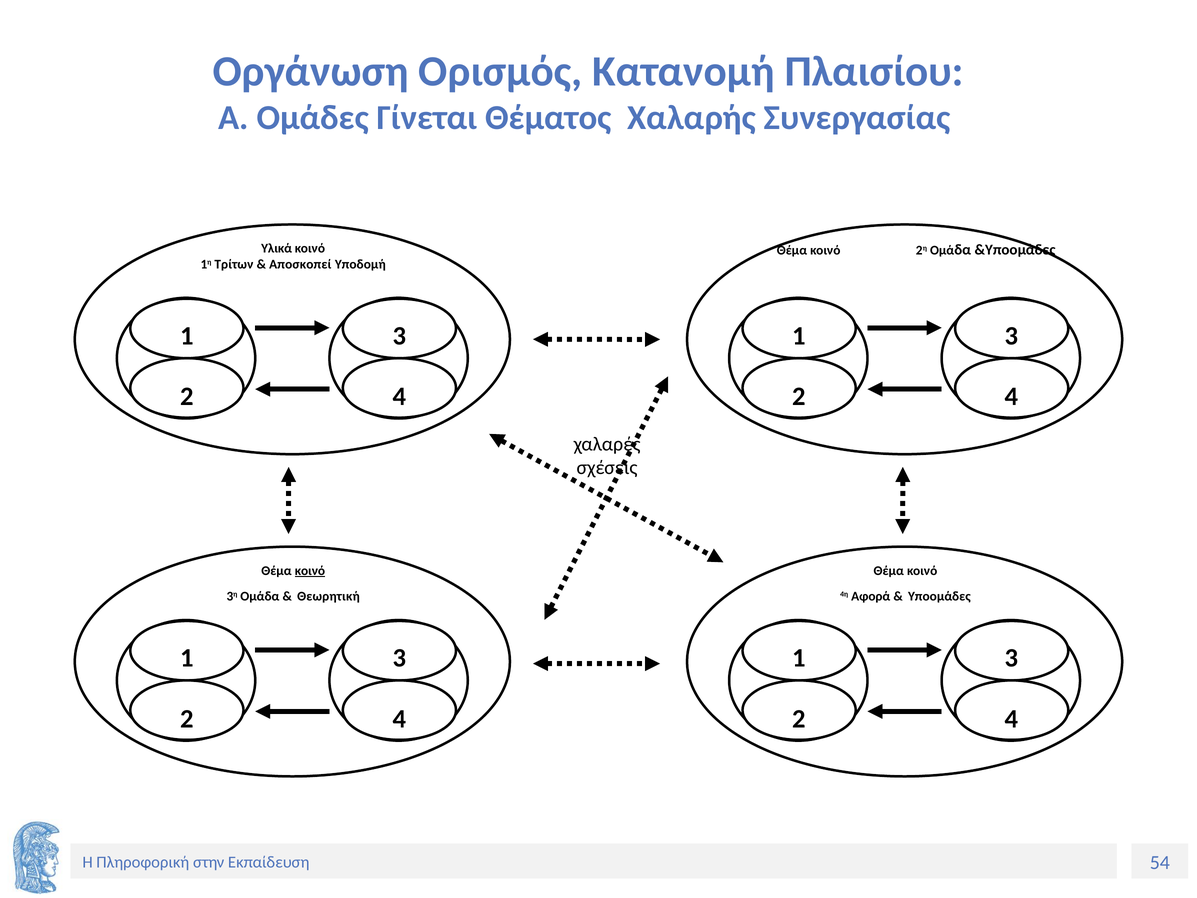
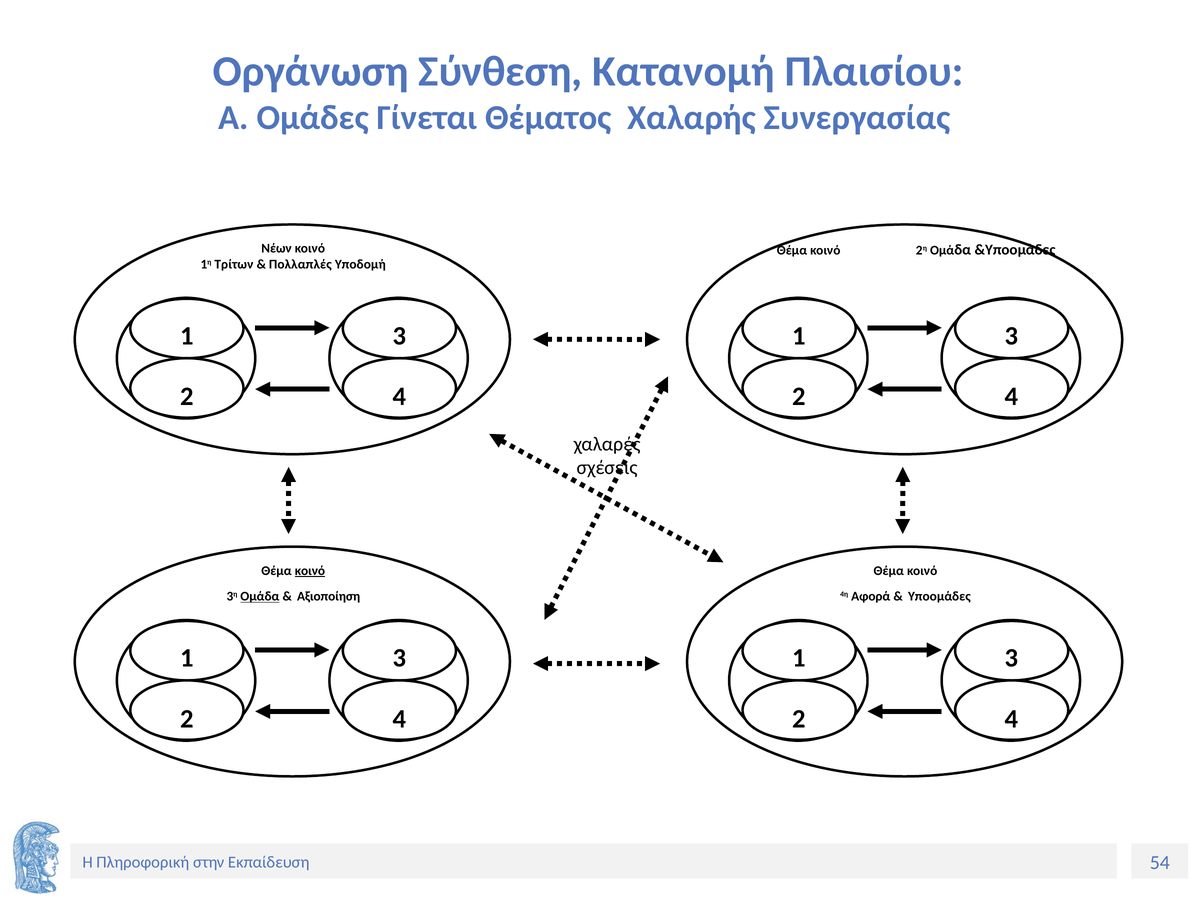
Ορισμός: Ορισμός -> Σύνθεση
Υλικά: Υλικά -> Νέων
Αποσκοπεί: Αποσκοπεί -> Πολλαπλές
Ομάδα at (260, 596) underline: none -> present
Θεωρητική: Θεωρητική -> Αξιοποίηση
